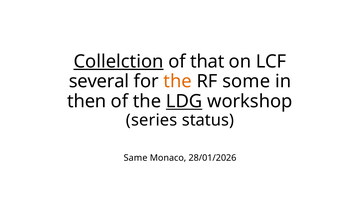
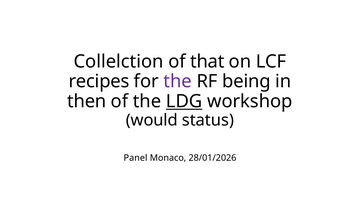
Collelction underline: present -> none
several: several -> recipes
the at (178, 81) colour: orange -> purple
some: some -> being
series: series -> would
Same: Same -> Panel
